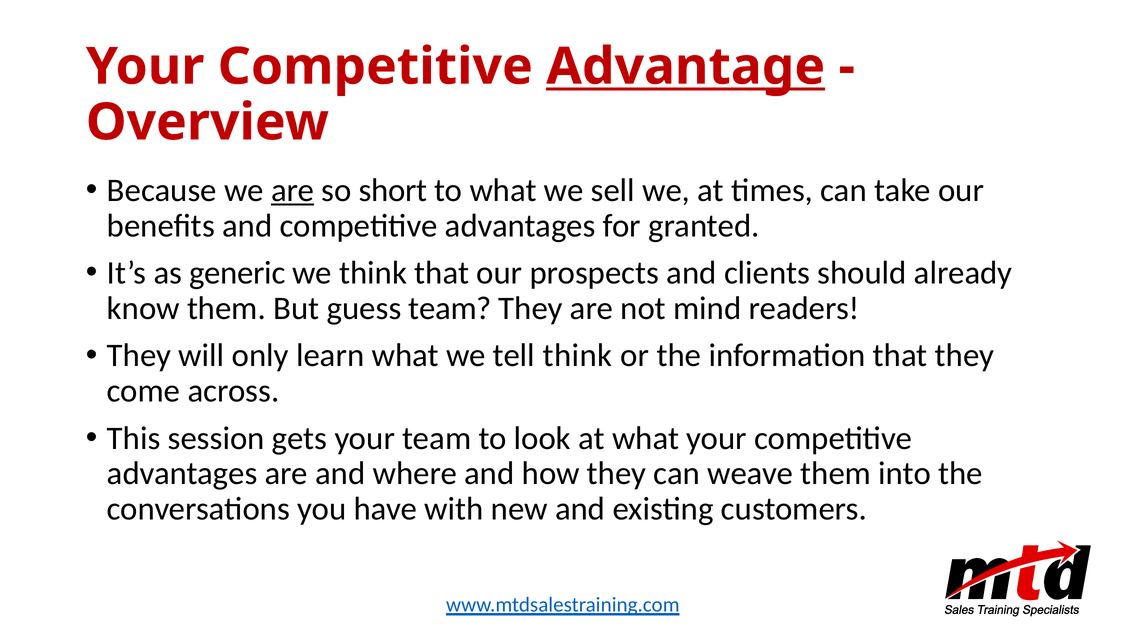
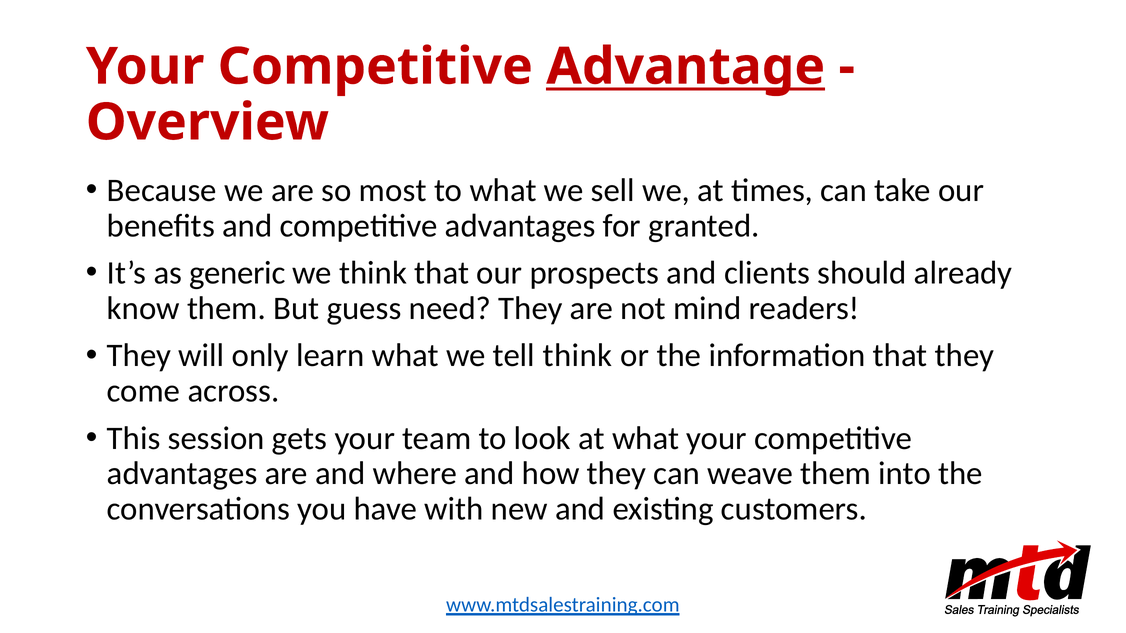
are at (293, 190) underline: present -> none
short: short -> most
guess team: team -> need
